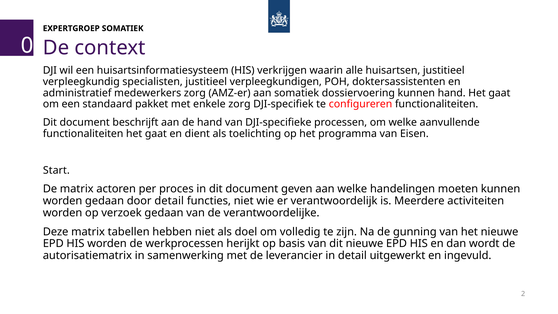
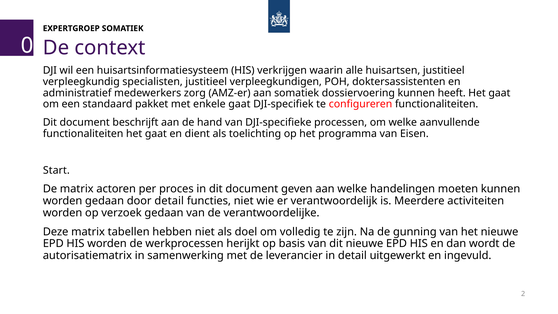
kunnen hand: hand -> heeft
enkele zorg: zorg -> gaat
